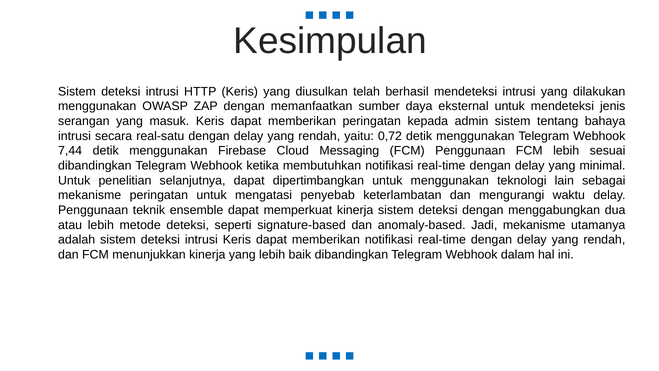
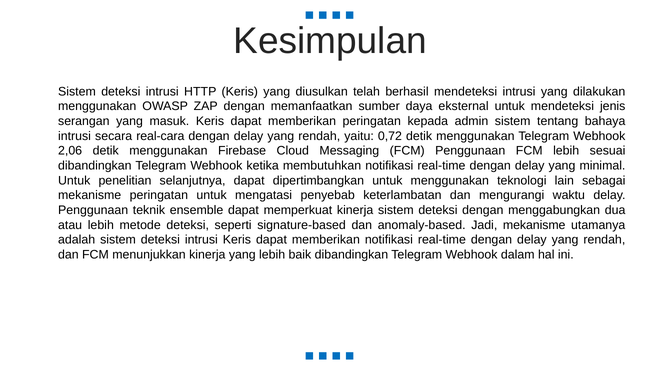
real-satu: real-satu -> real-cara
7,44: 7,44 -> 2,06
